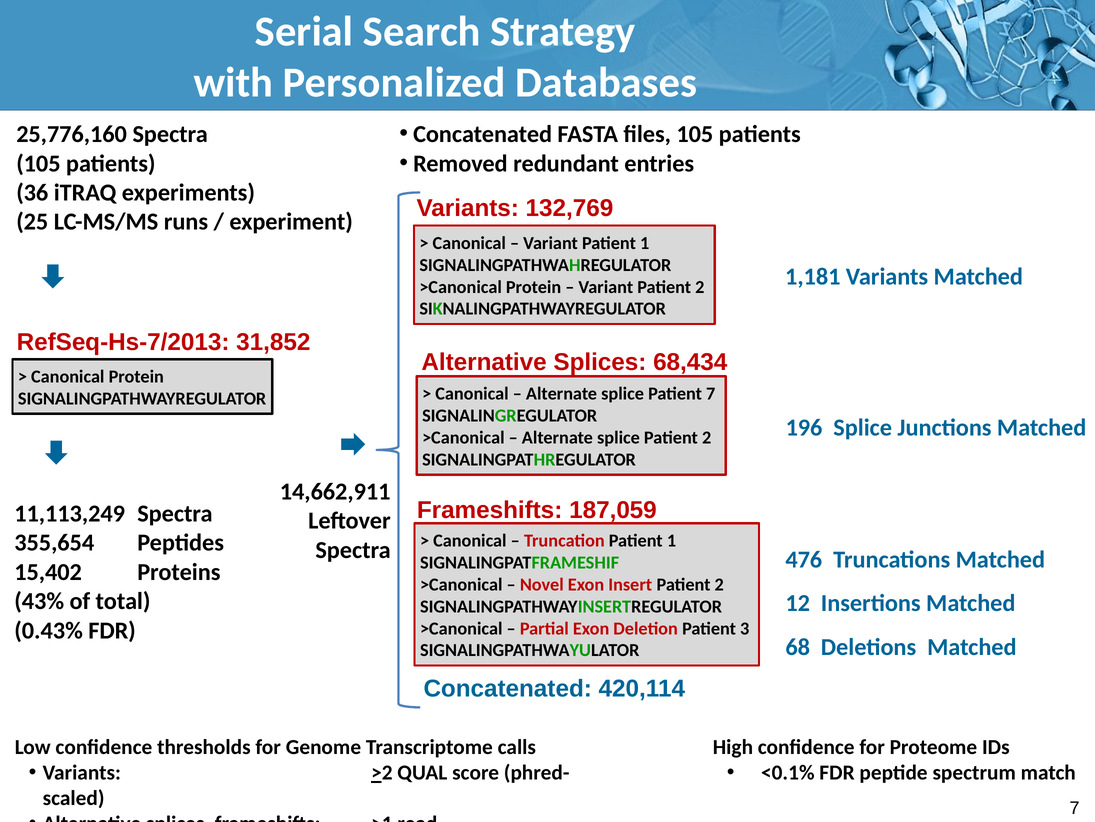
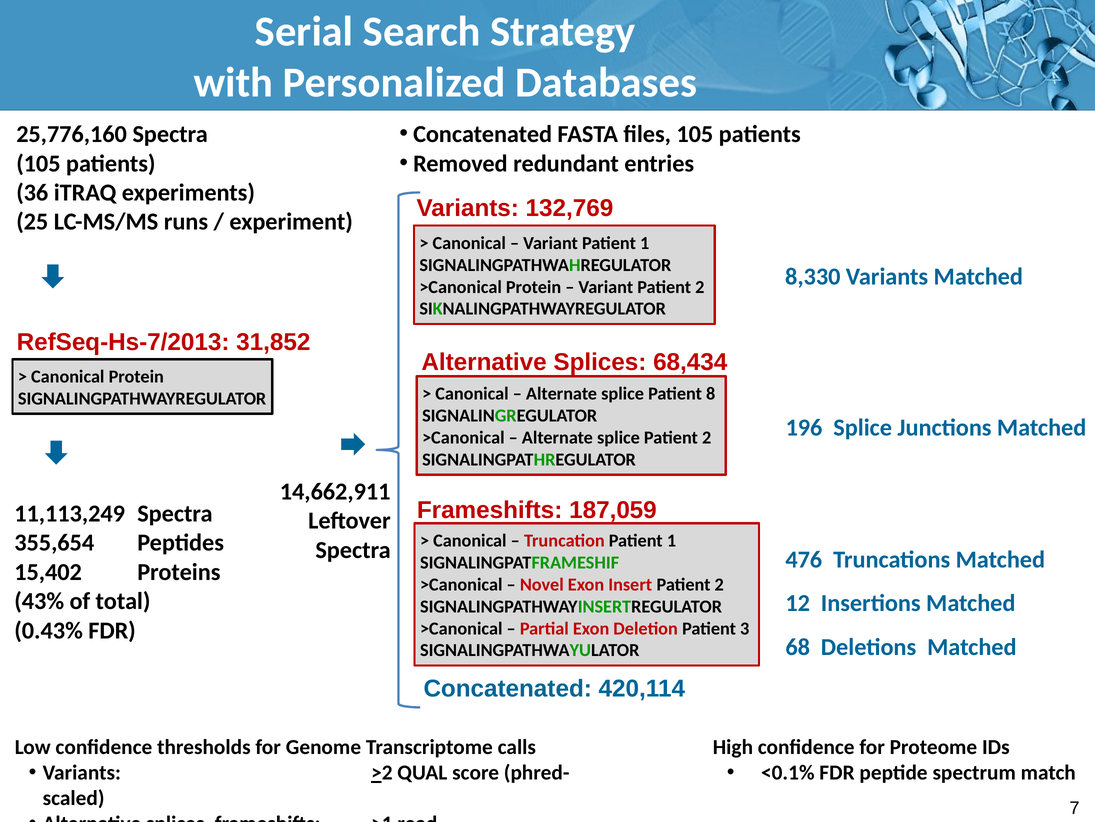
1,181: 1,181 -> 8,330
Patient 7: 7 -> 8
